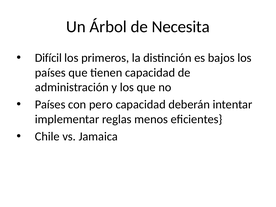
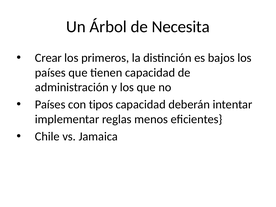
Difícil: Difícil -> Crear
pero: pero -> tipos
